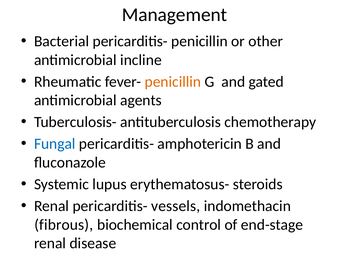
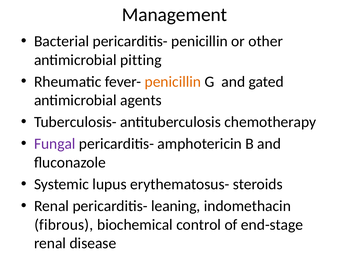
incline: incline -> pitting
Fungal colour: blue -> purple
vessels: vessels -> leaning
